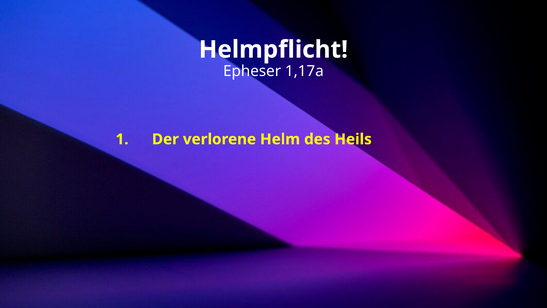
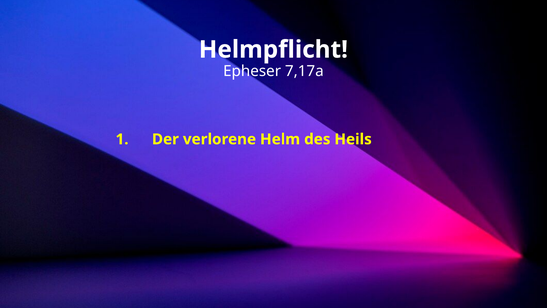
1,17a: 1,17a -> 7,17a
